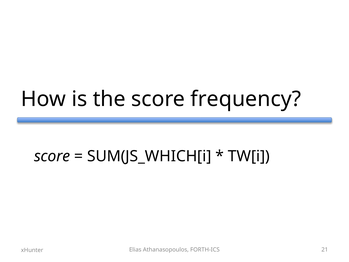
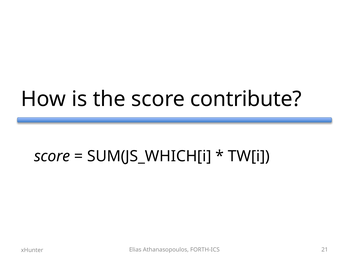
frequency: frequency -> contribute
